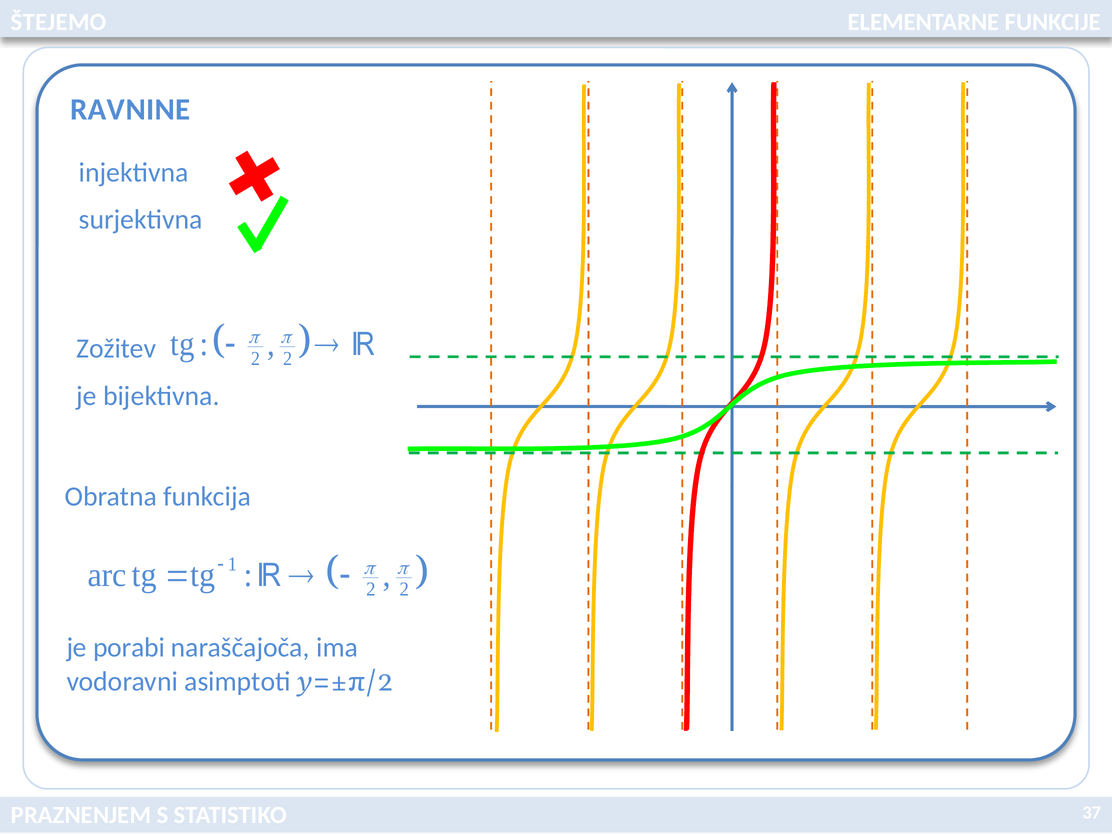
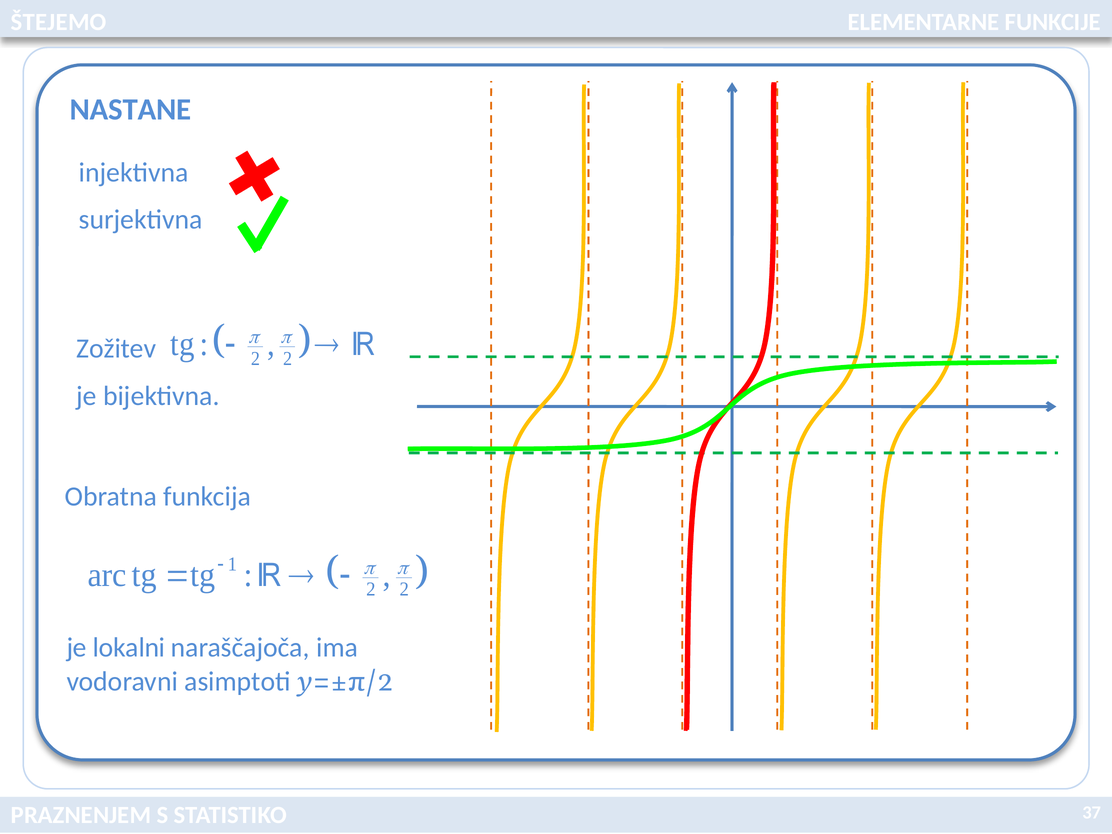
RAVNINE: RAVNINE -> NASTANE
porabi: porabi -> lokalni
